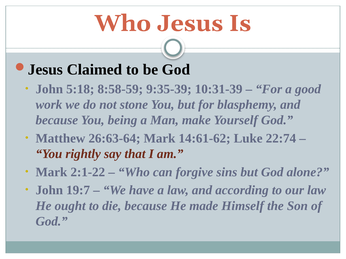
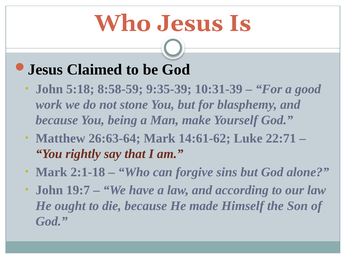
22:74: 22:74 -> 22:71
2:1-22: 2:1-22 -> 2:1-18
